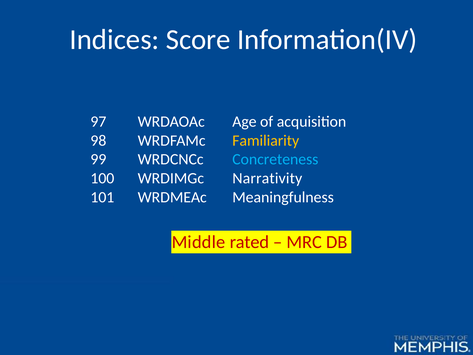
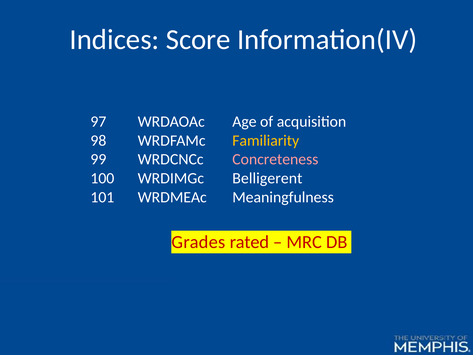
Concreteness colour: light blue -> pink
Narrativity: Narrativity -> Belligerent
Middle: Middle -> Grades
